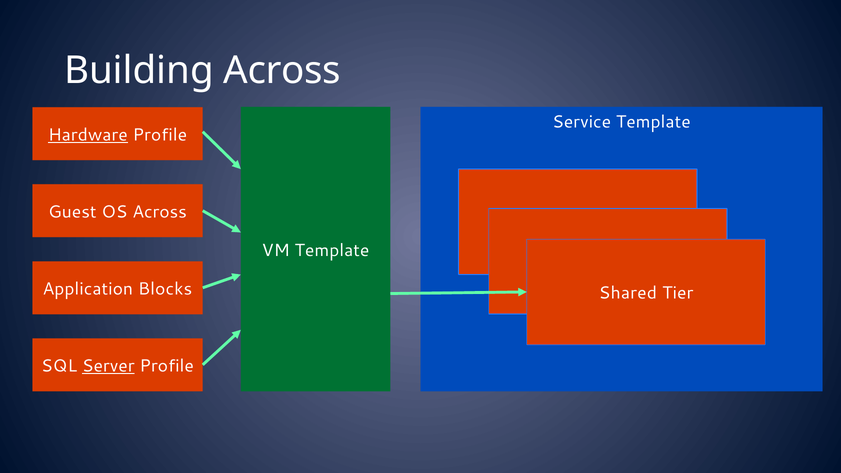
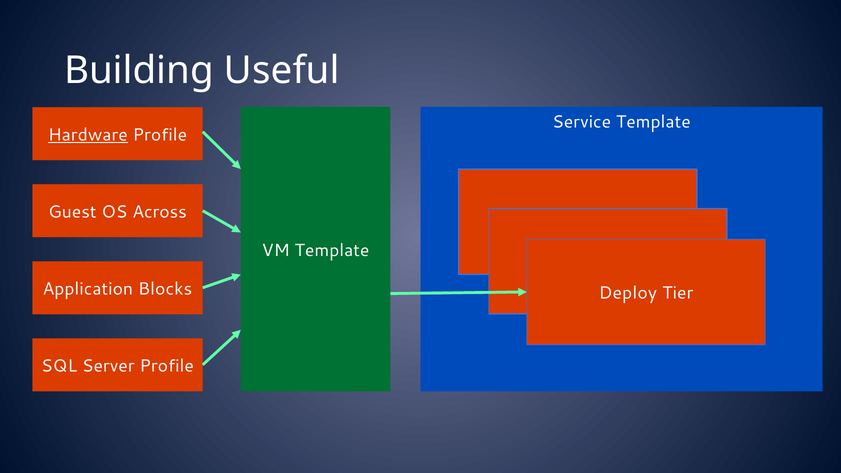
Building Across: Across -> Useful
Shared: Shared -> Deploy
Server underline: present -> none
